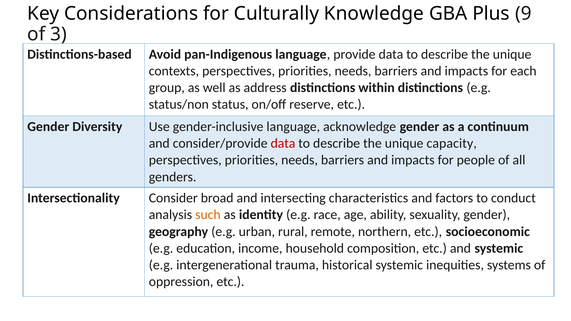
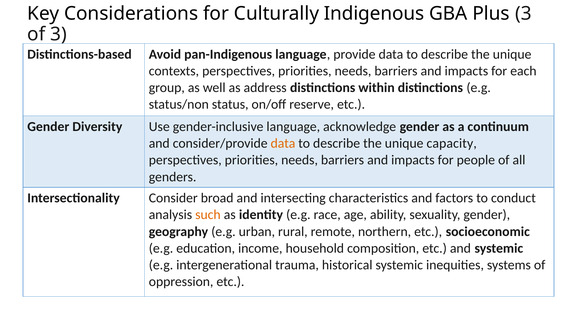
Knowledge: Knowledge -> Indigenous
Plus 9: 9 -> 3
data at (283, 143) colour: red -> orange
